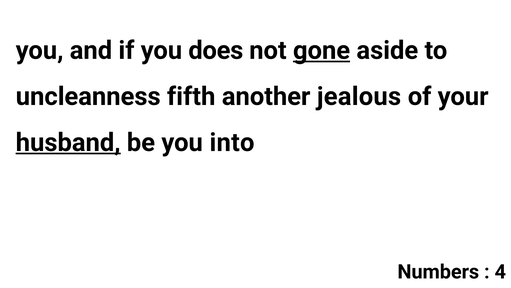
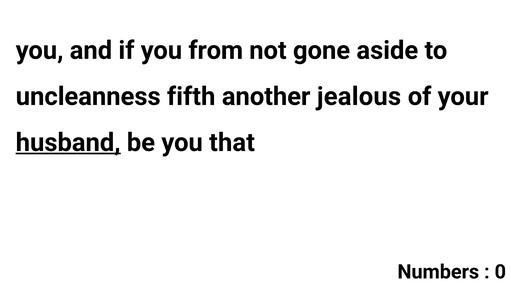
does: does -> from
gone underline: present -> none
into: into -> that
4: 4 -> 0
